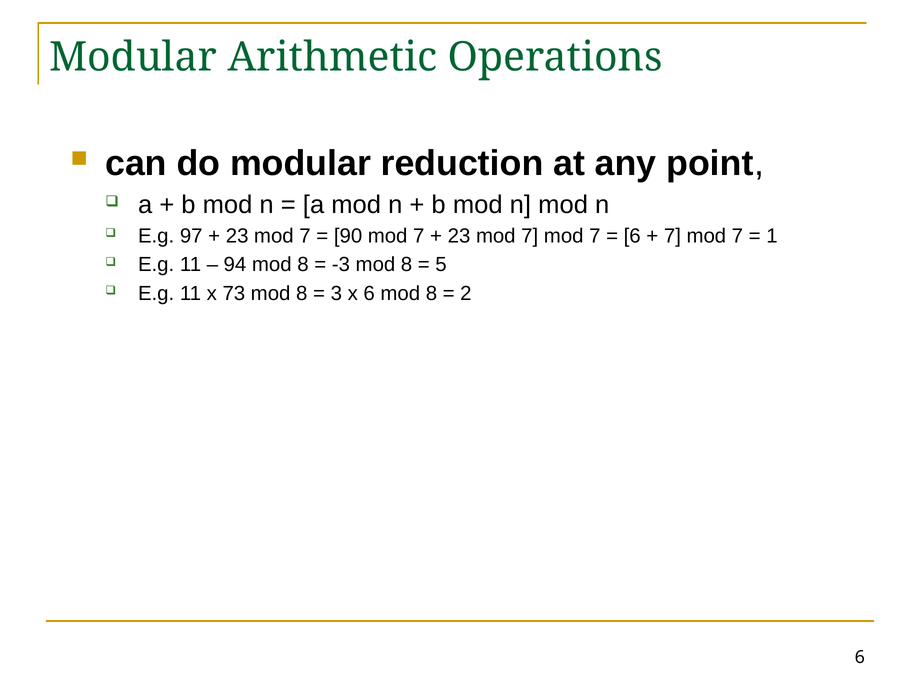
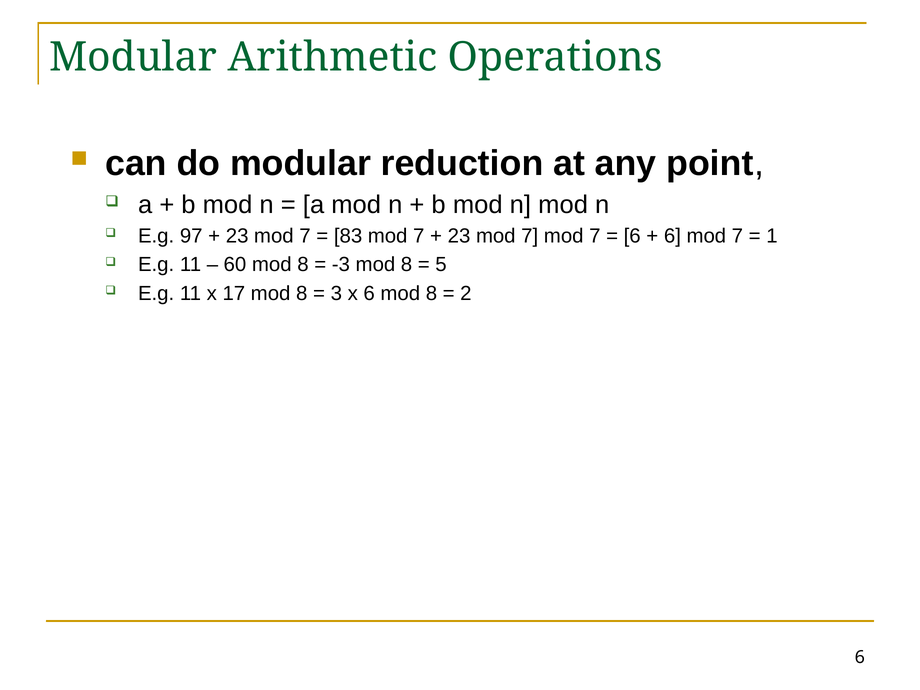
90: 90 -> 83
7 at (672, 236): 7 -> 6
94: 94 -> 60
73: 73 -> 17
